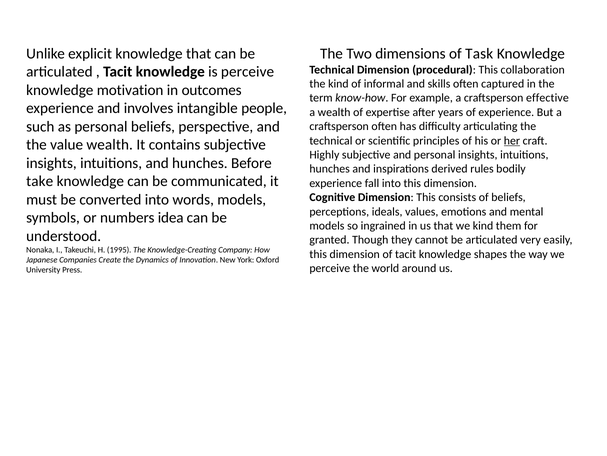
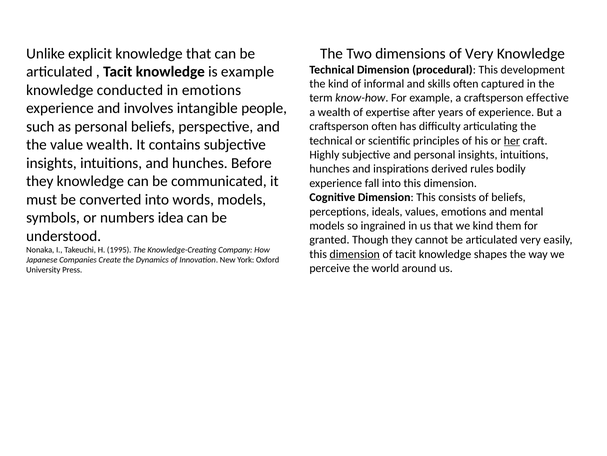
of Task: Task -> Very
collaboration: collaboration -> development
is perceive: perceive -> example
motivation: motivation -> conducted
in outcomes: outcomes -> emotions
take at (40, 181): take -> they
dimension at (355, 254) underline: none -> present
